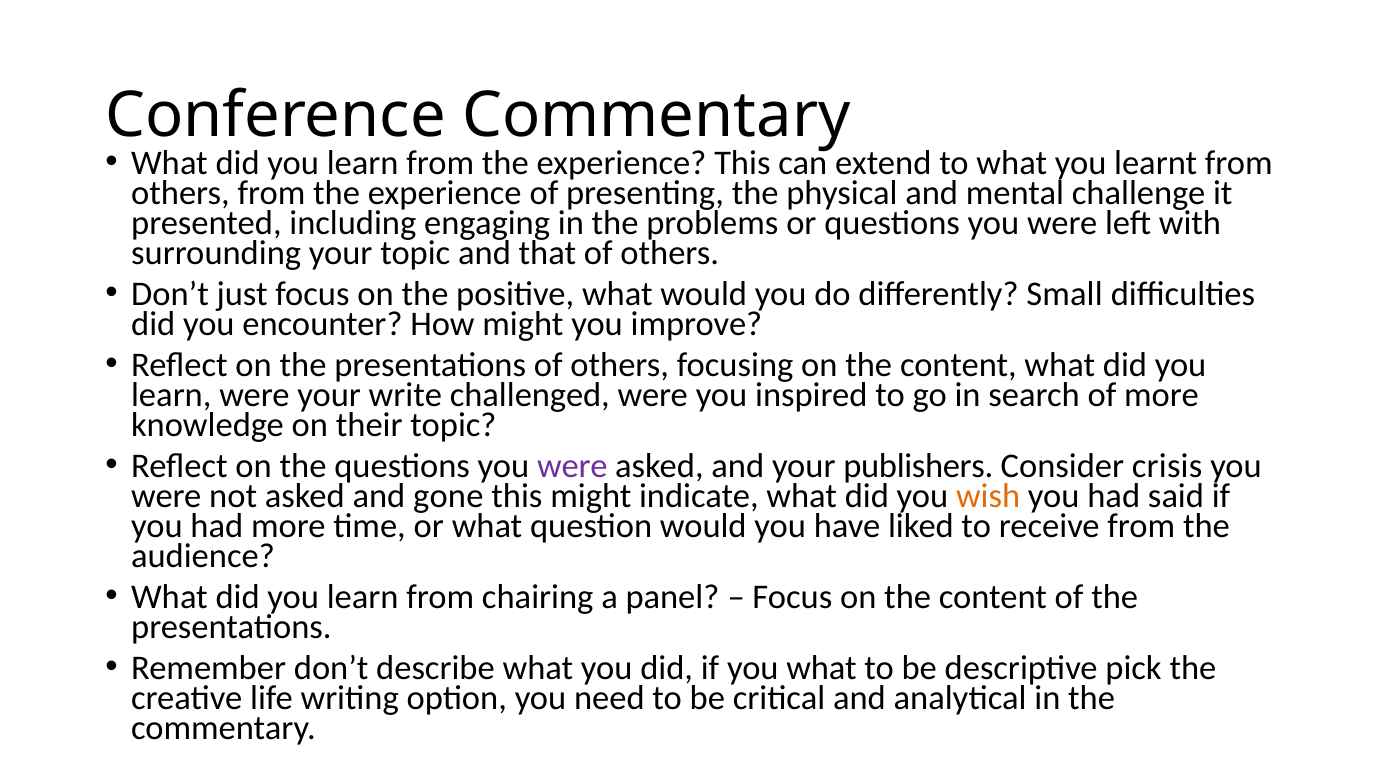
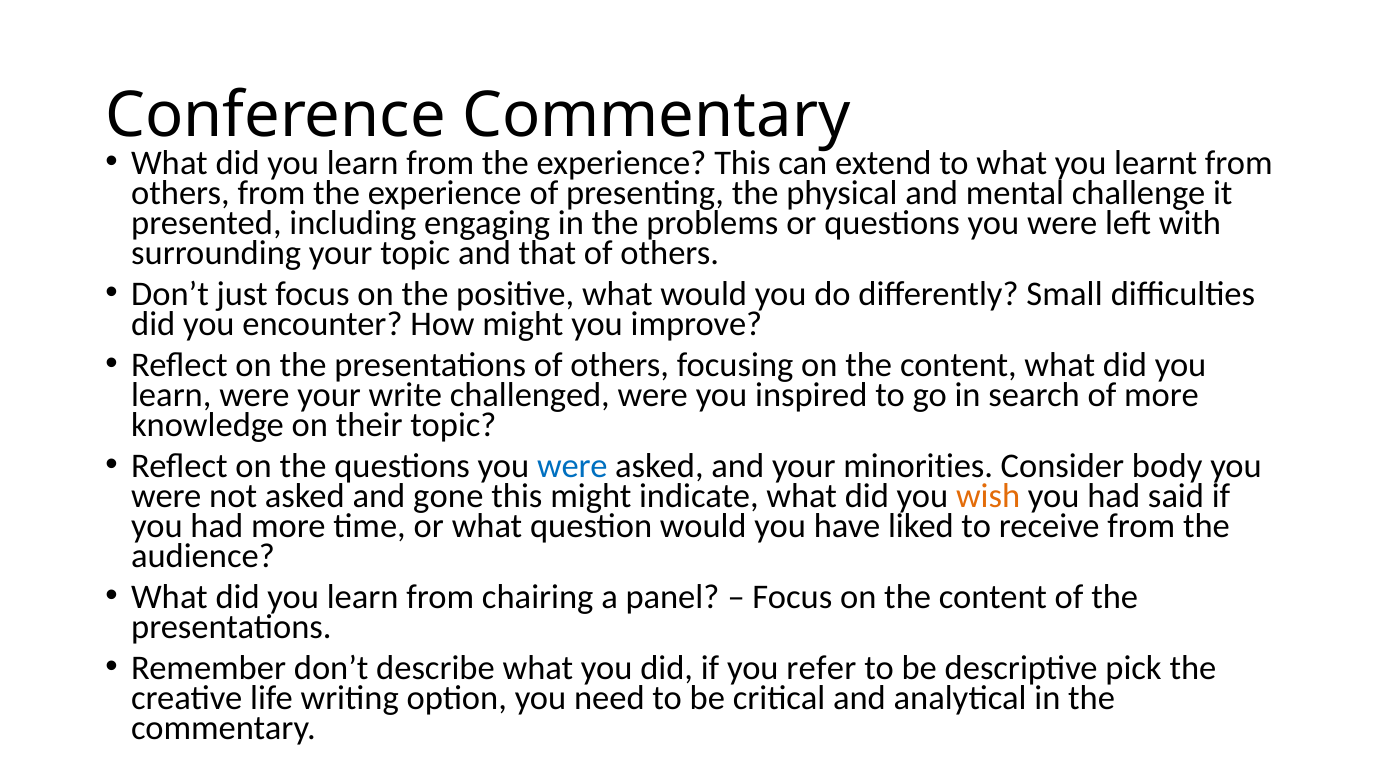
were at (572, 466) colour: purple -> blue
publishers: publishers -> minorities
crisis: crisis -> body
you what: what -> refer
